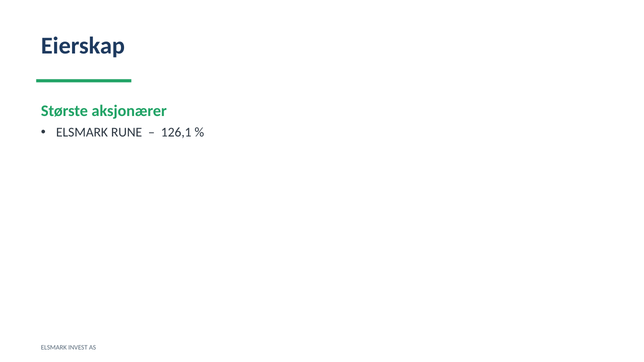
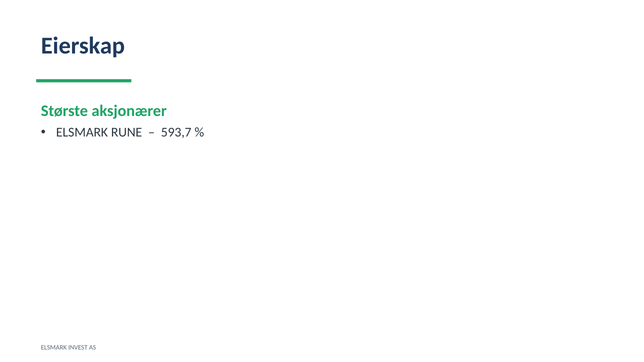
126,1: 126,1 -> 593,7
